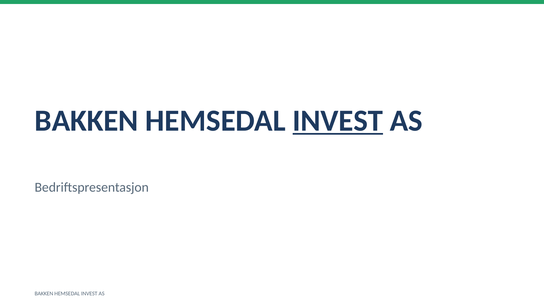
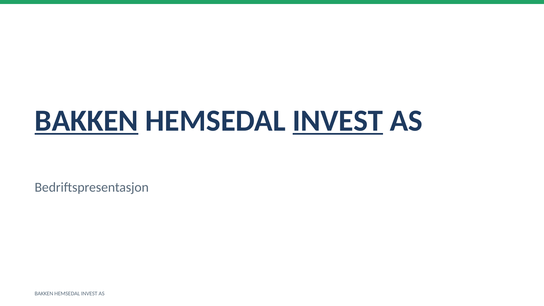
BAKKEN at (87, 121) underline: none -> present
